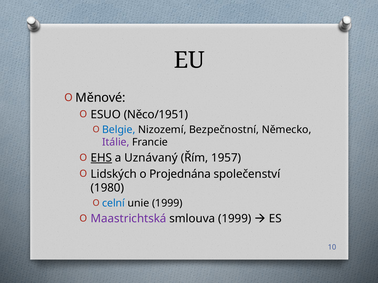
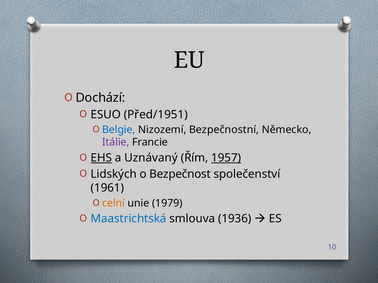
Měnové: Měnové -> Dochází
Něco/1951: Něco/1951 -> Před/1951
1957 underline: none -> present
Projednána: Projednána -> Bezpečnost
1980: 1980 -> 1961
celní colour: blue -> orange
unie 1999: 1999 -> 1979
Maastrichtská colour: purple -> blue
smlouva 1999: 1999 -> 1936
